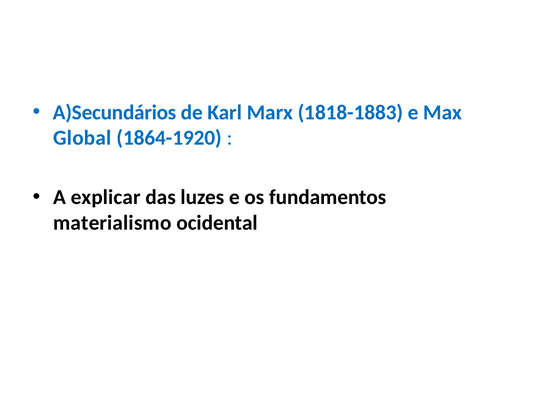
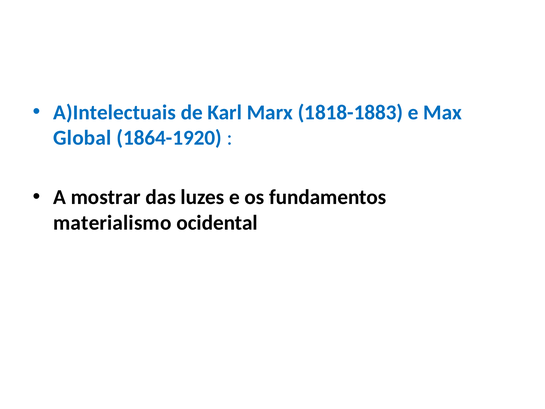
A)Secundários: A)Secundários -> A)Intelectuais
explicar: explicar -> mostrar
